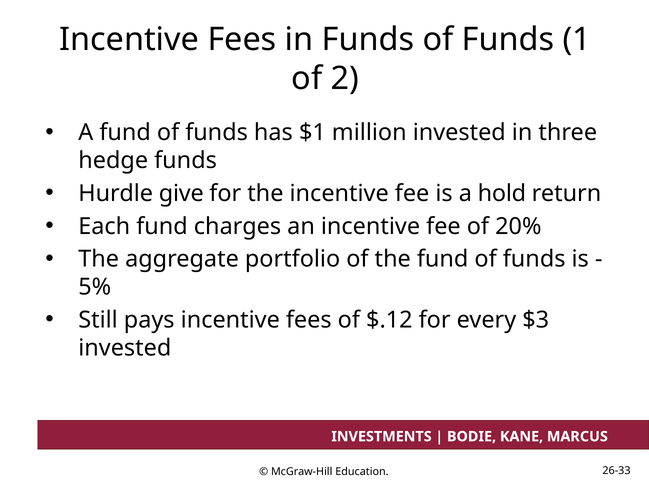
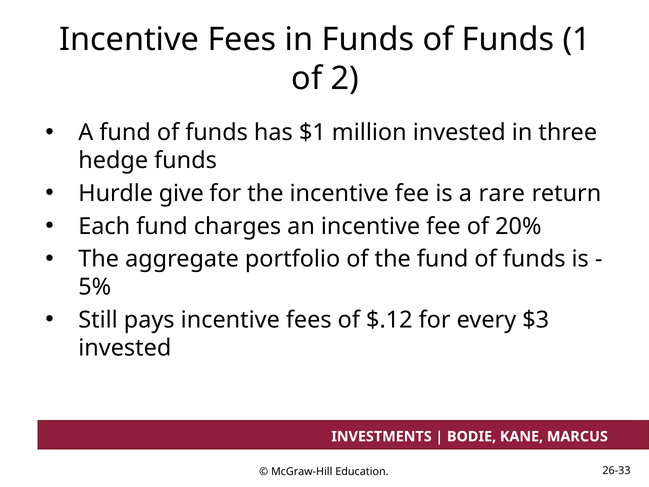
hold: hold -> rare
